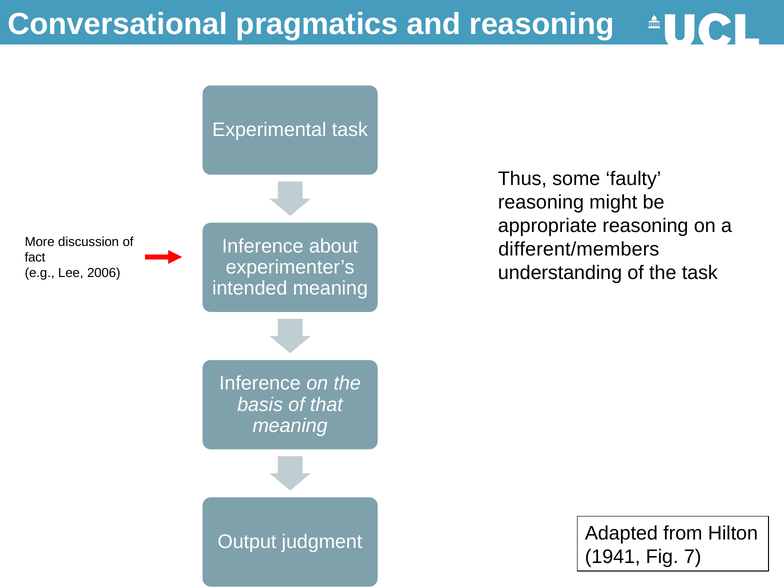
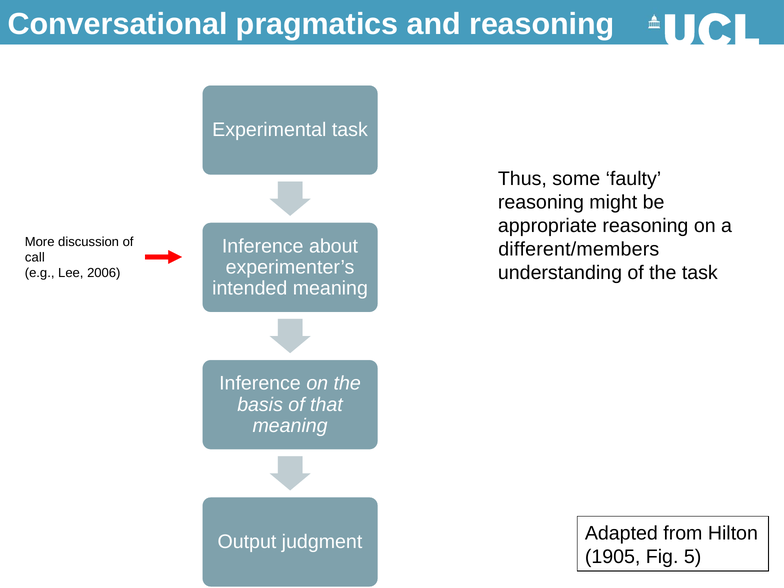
fact: fact -> call
1941: 1941 -> 1905
7: 7 -> 5
